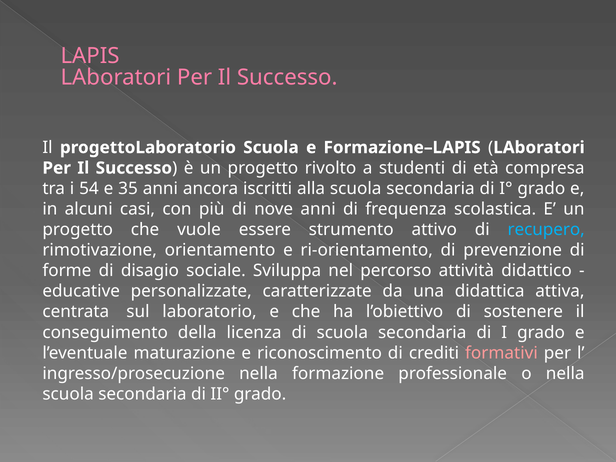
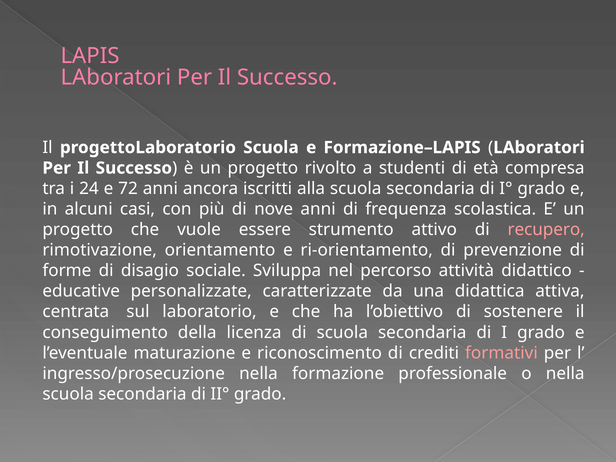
54: 54 -> 24
35: 35 -> 72
recupero colour: light blue -> pink
